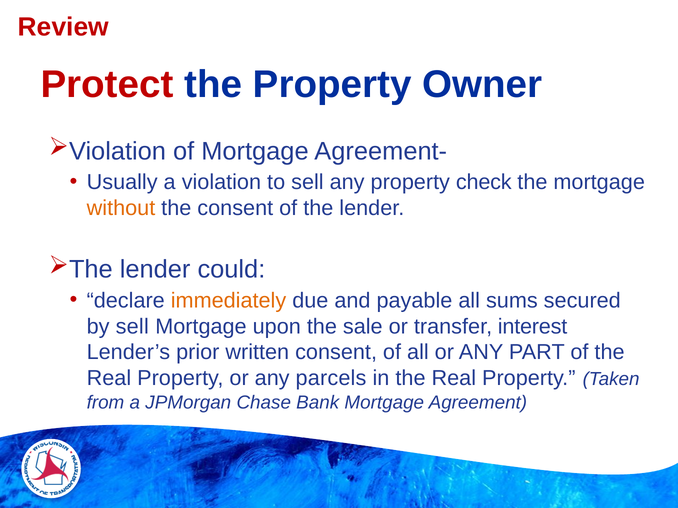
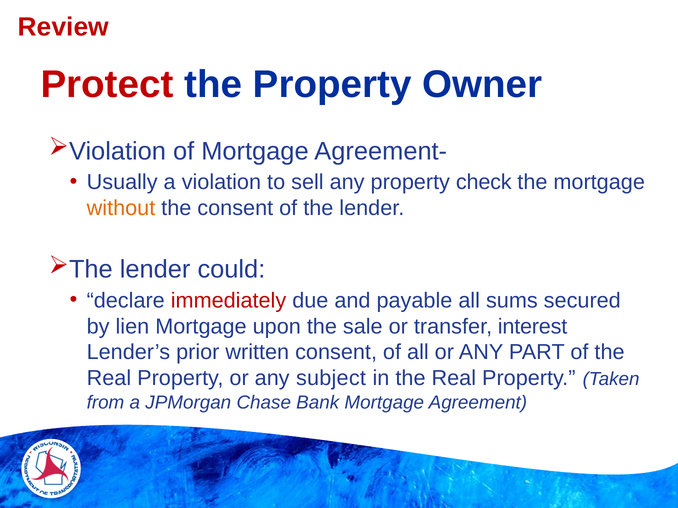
immediately colour: orange -> red
by sell: sell -> lien
parcels: parcels -> subject
